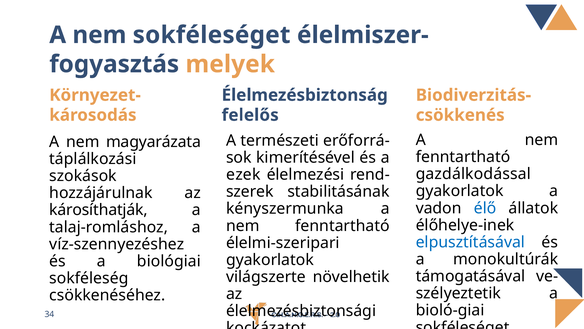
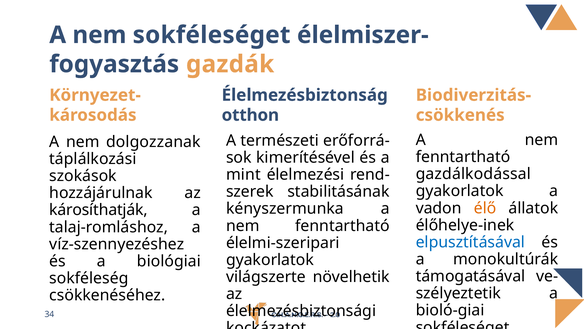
melyek: melyek -> gazdák
felelős: felelős -> otthon
magyarázata: magyarázata -> dolgozzanak
ezek: ezek -> mint
élő colour: blue -> orange
